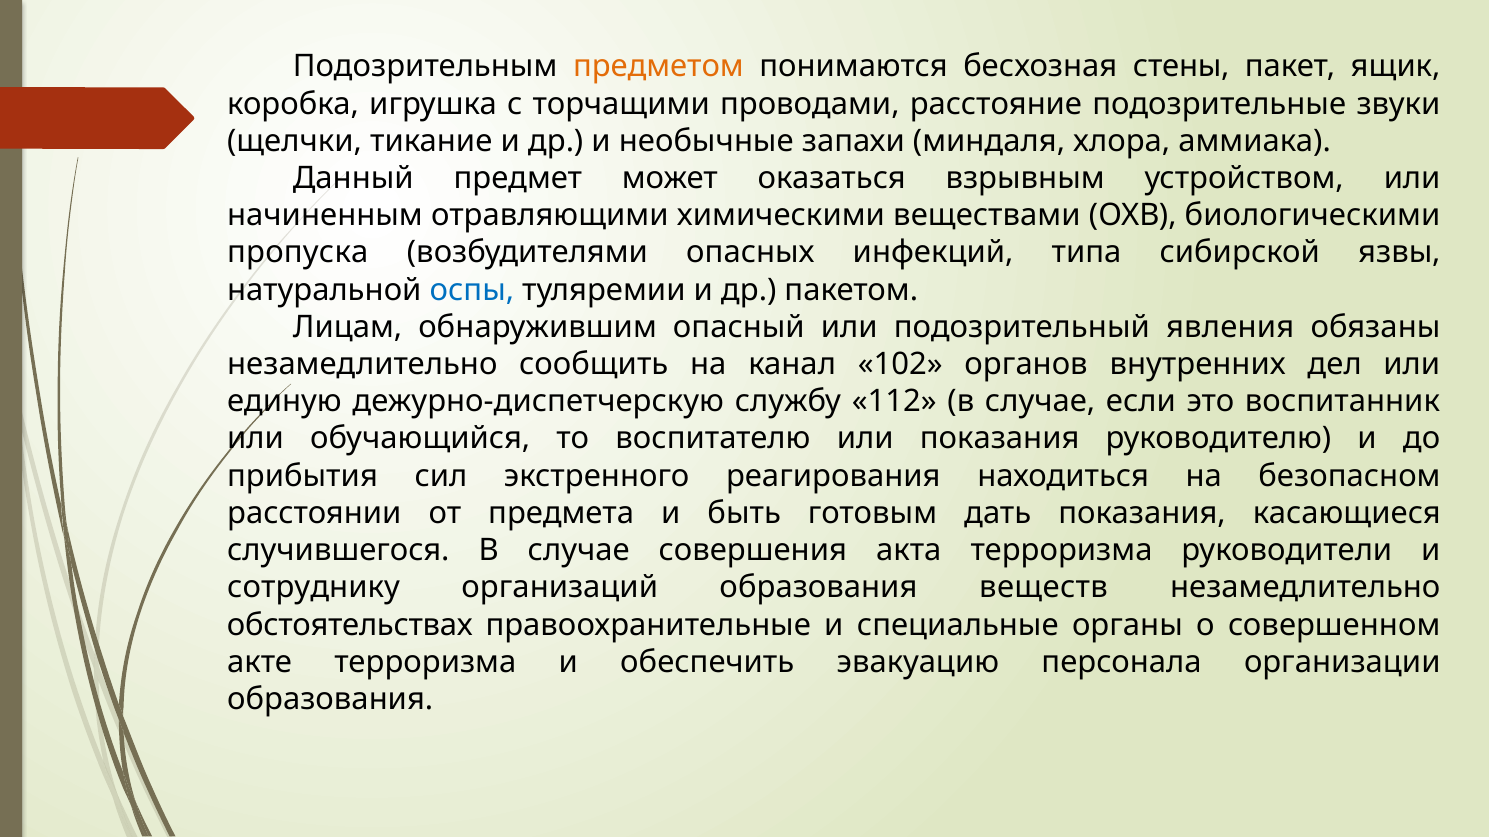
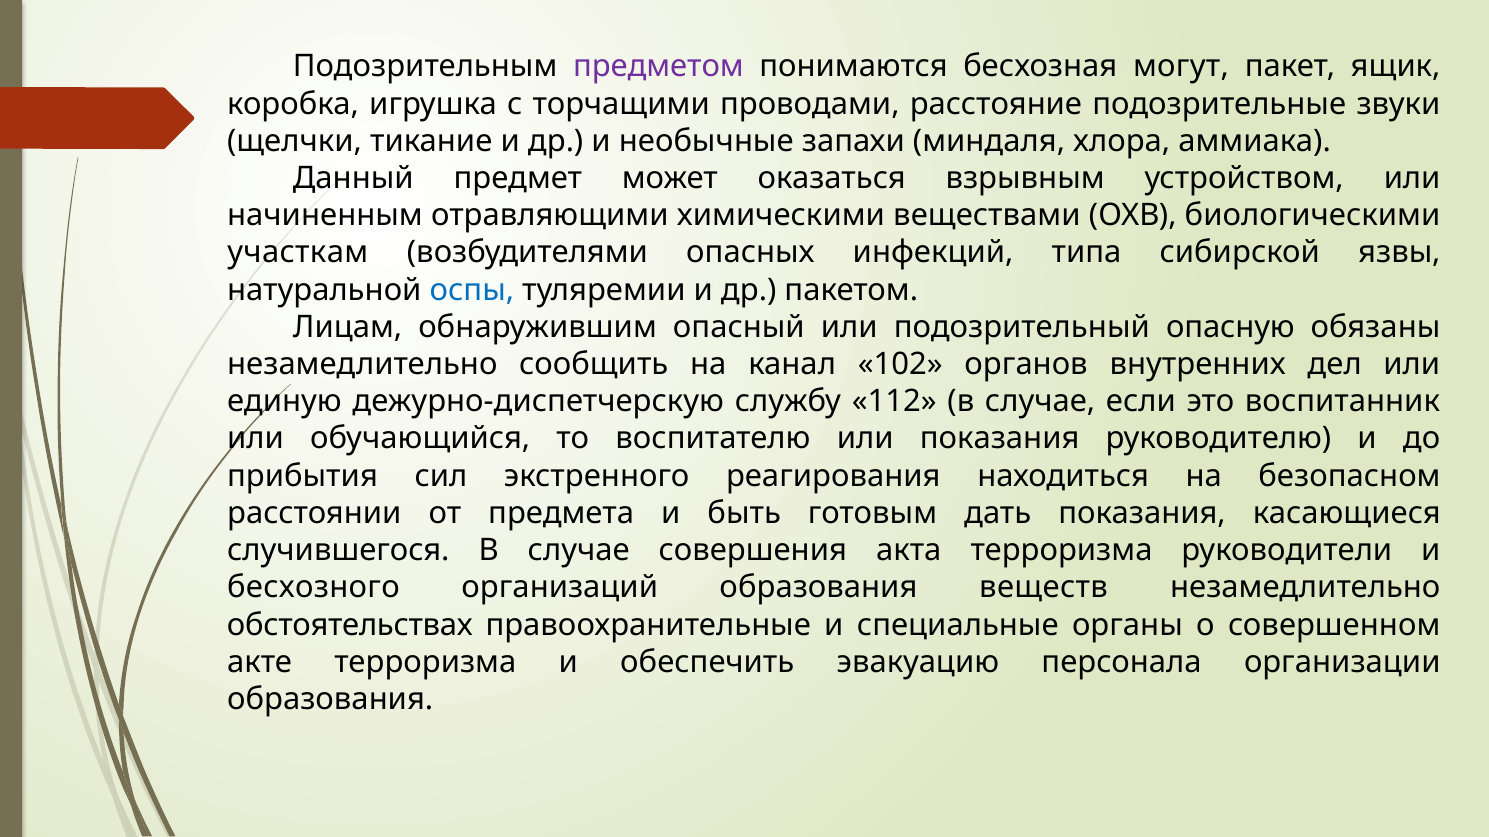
предметом colour: orange -> purple
стены: стены -> могут
пропуска: пропуска -> участкам
явления: явления -> опасную
сотруднику: сотруднику -> бесхозного
